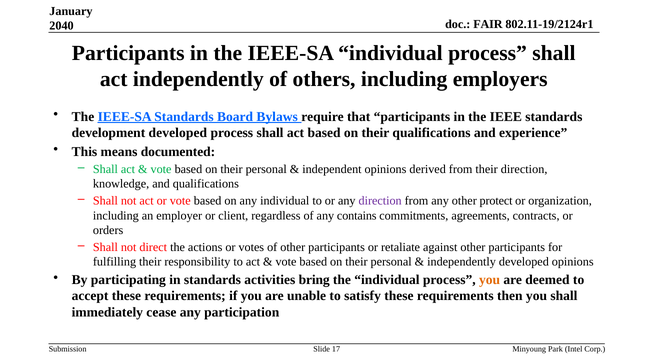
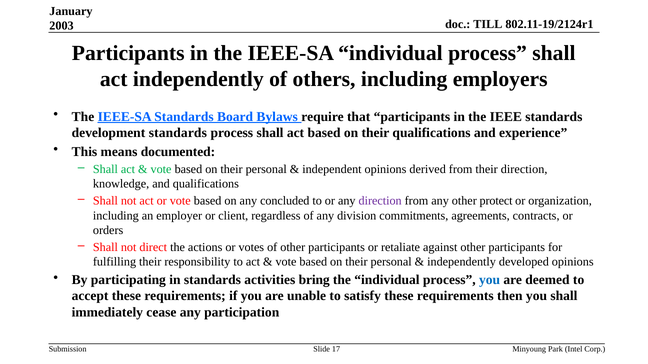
FAIR: FAIR -> TILL
2040: 2040 -> 2003
development developed: developed -> standards
any individual: individual -> concluded
contains: contains -> division
you at (490, 280) colour: orange -> blue
